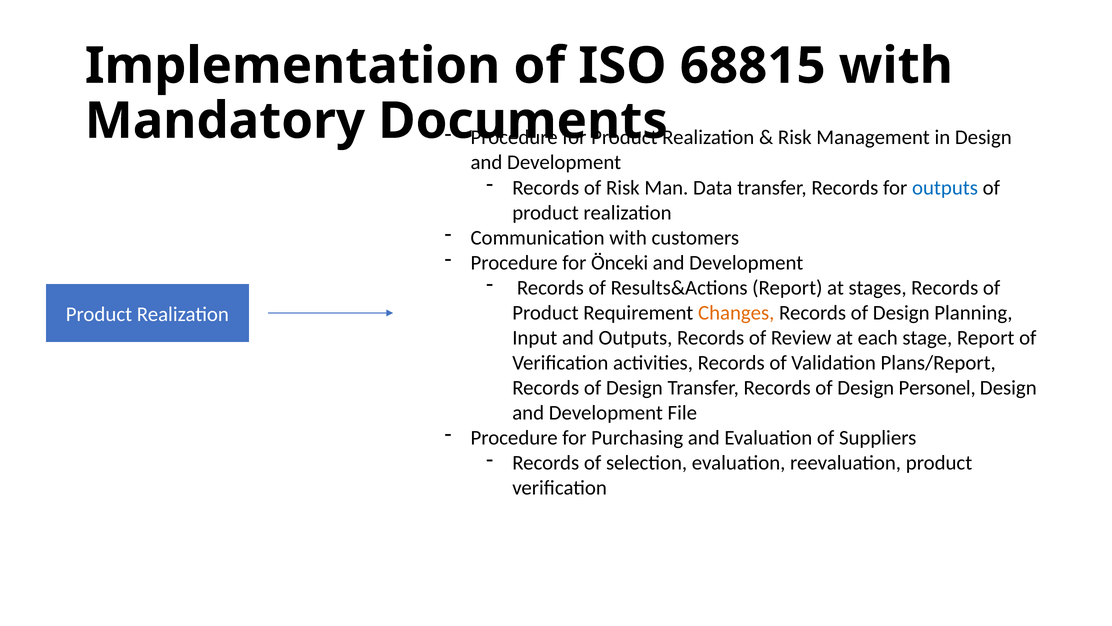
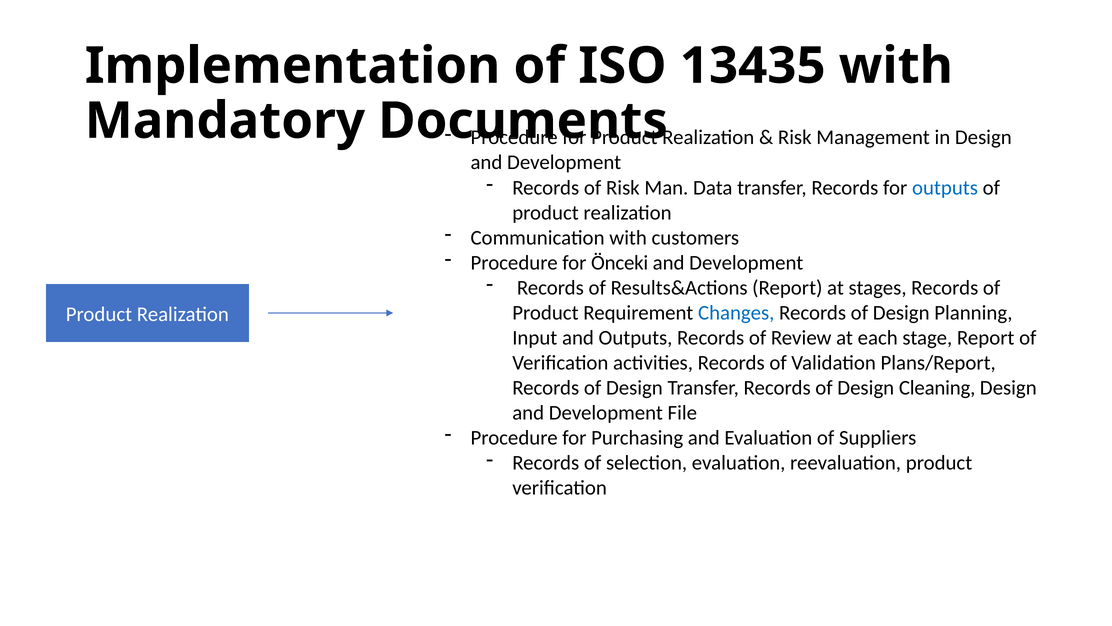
68815: 68815 -> 13435
Changes colour: orange -> blue
Personel: Personel -> Cleaning
